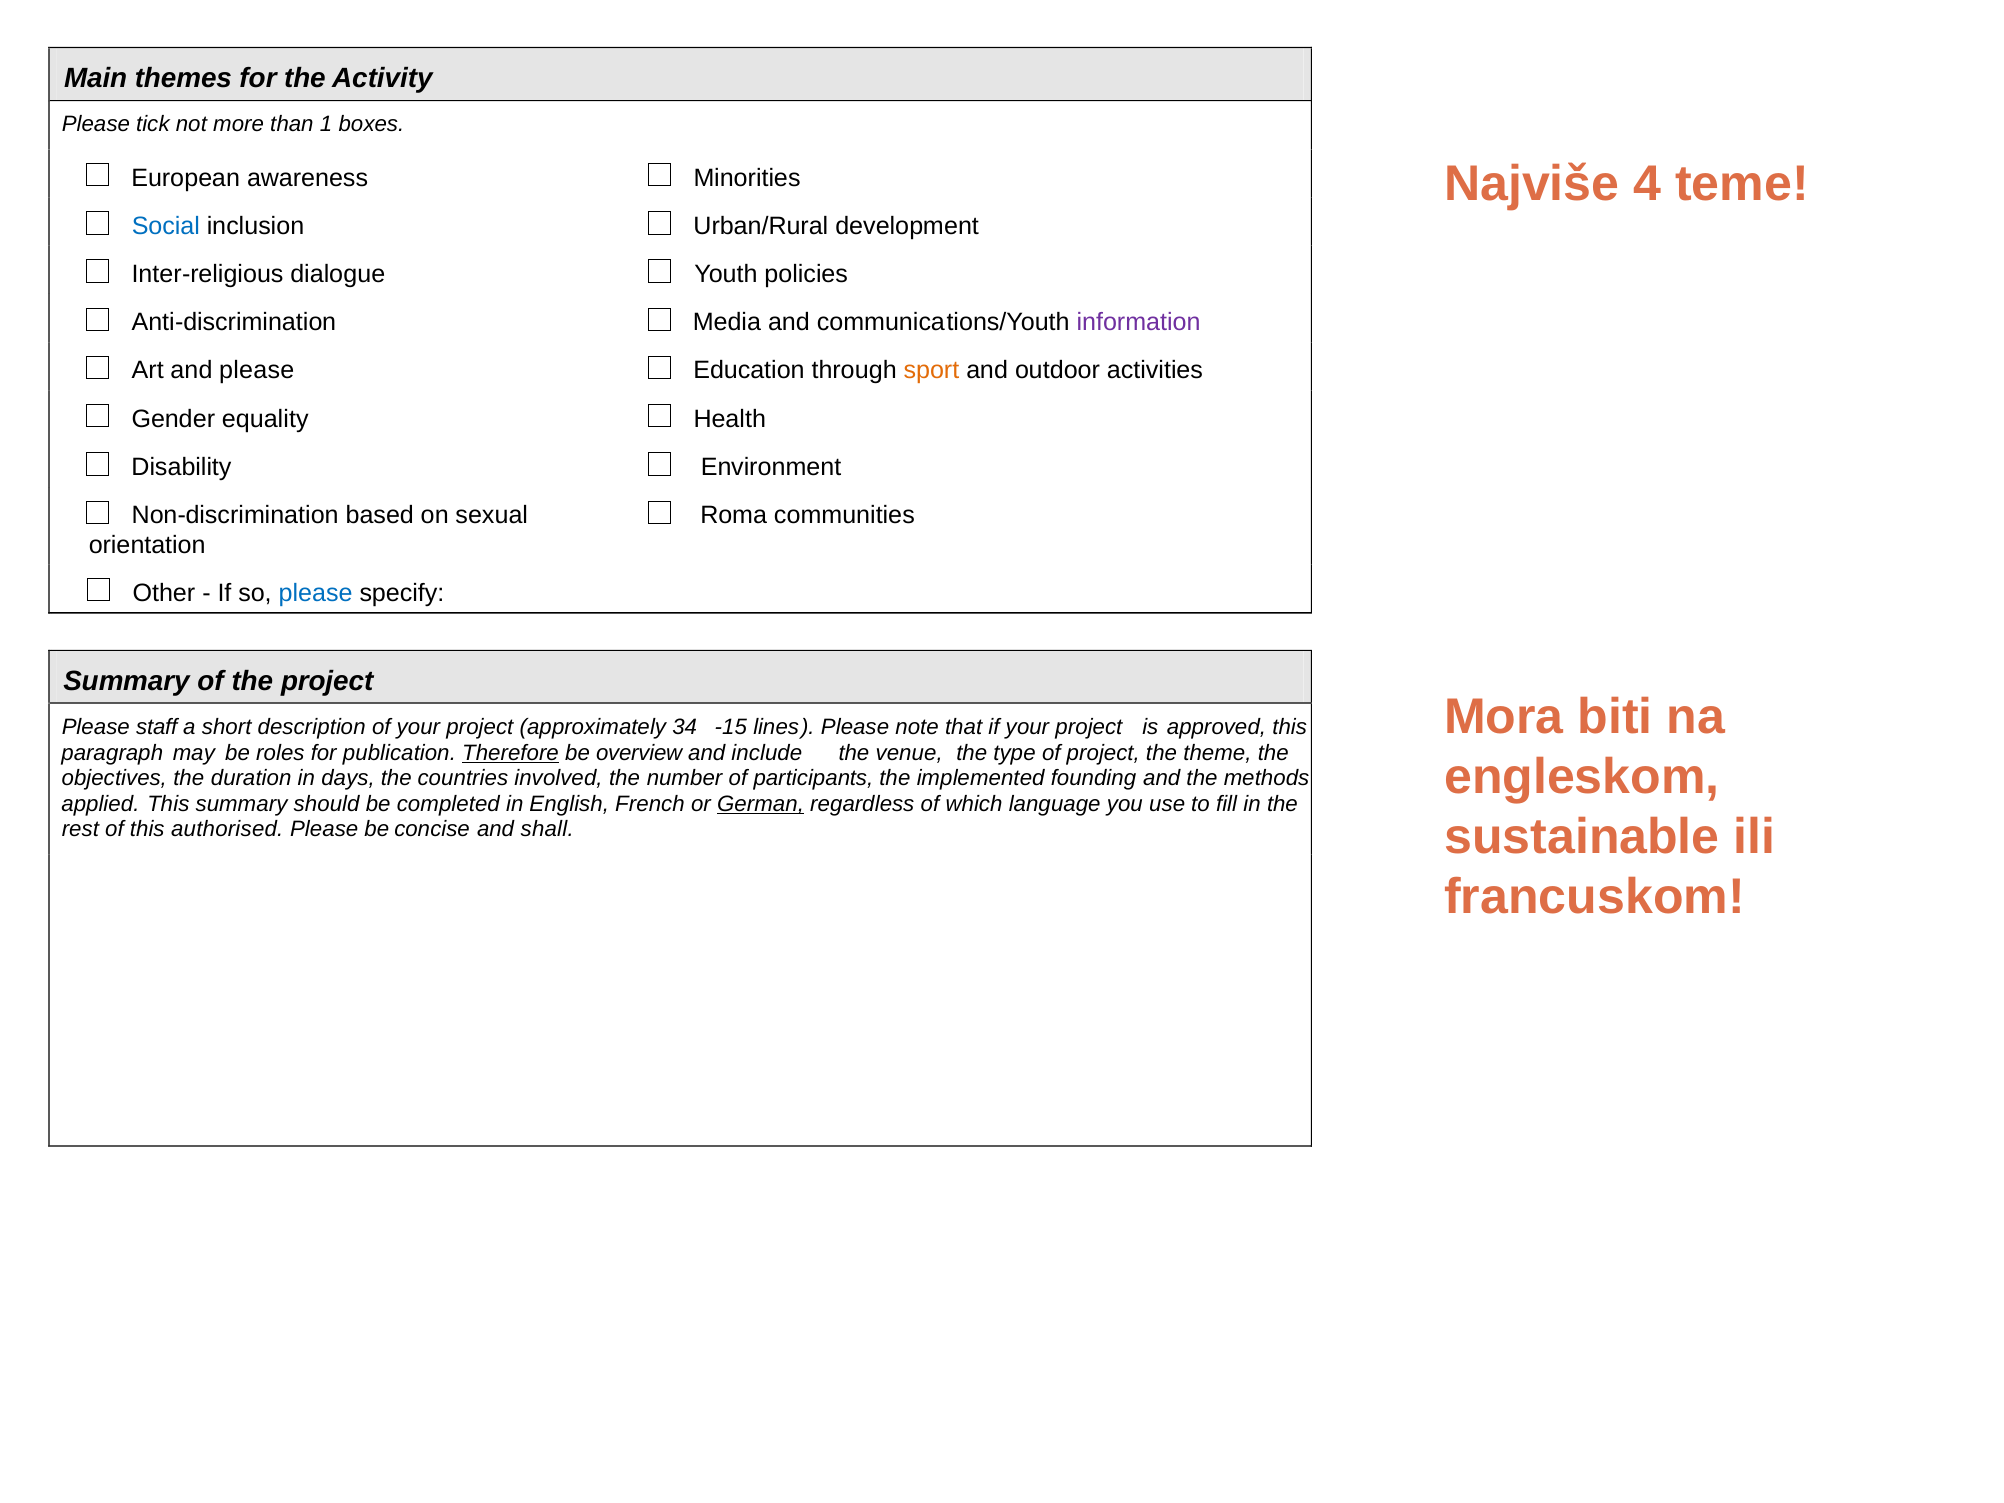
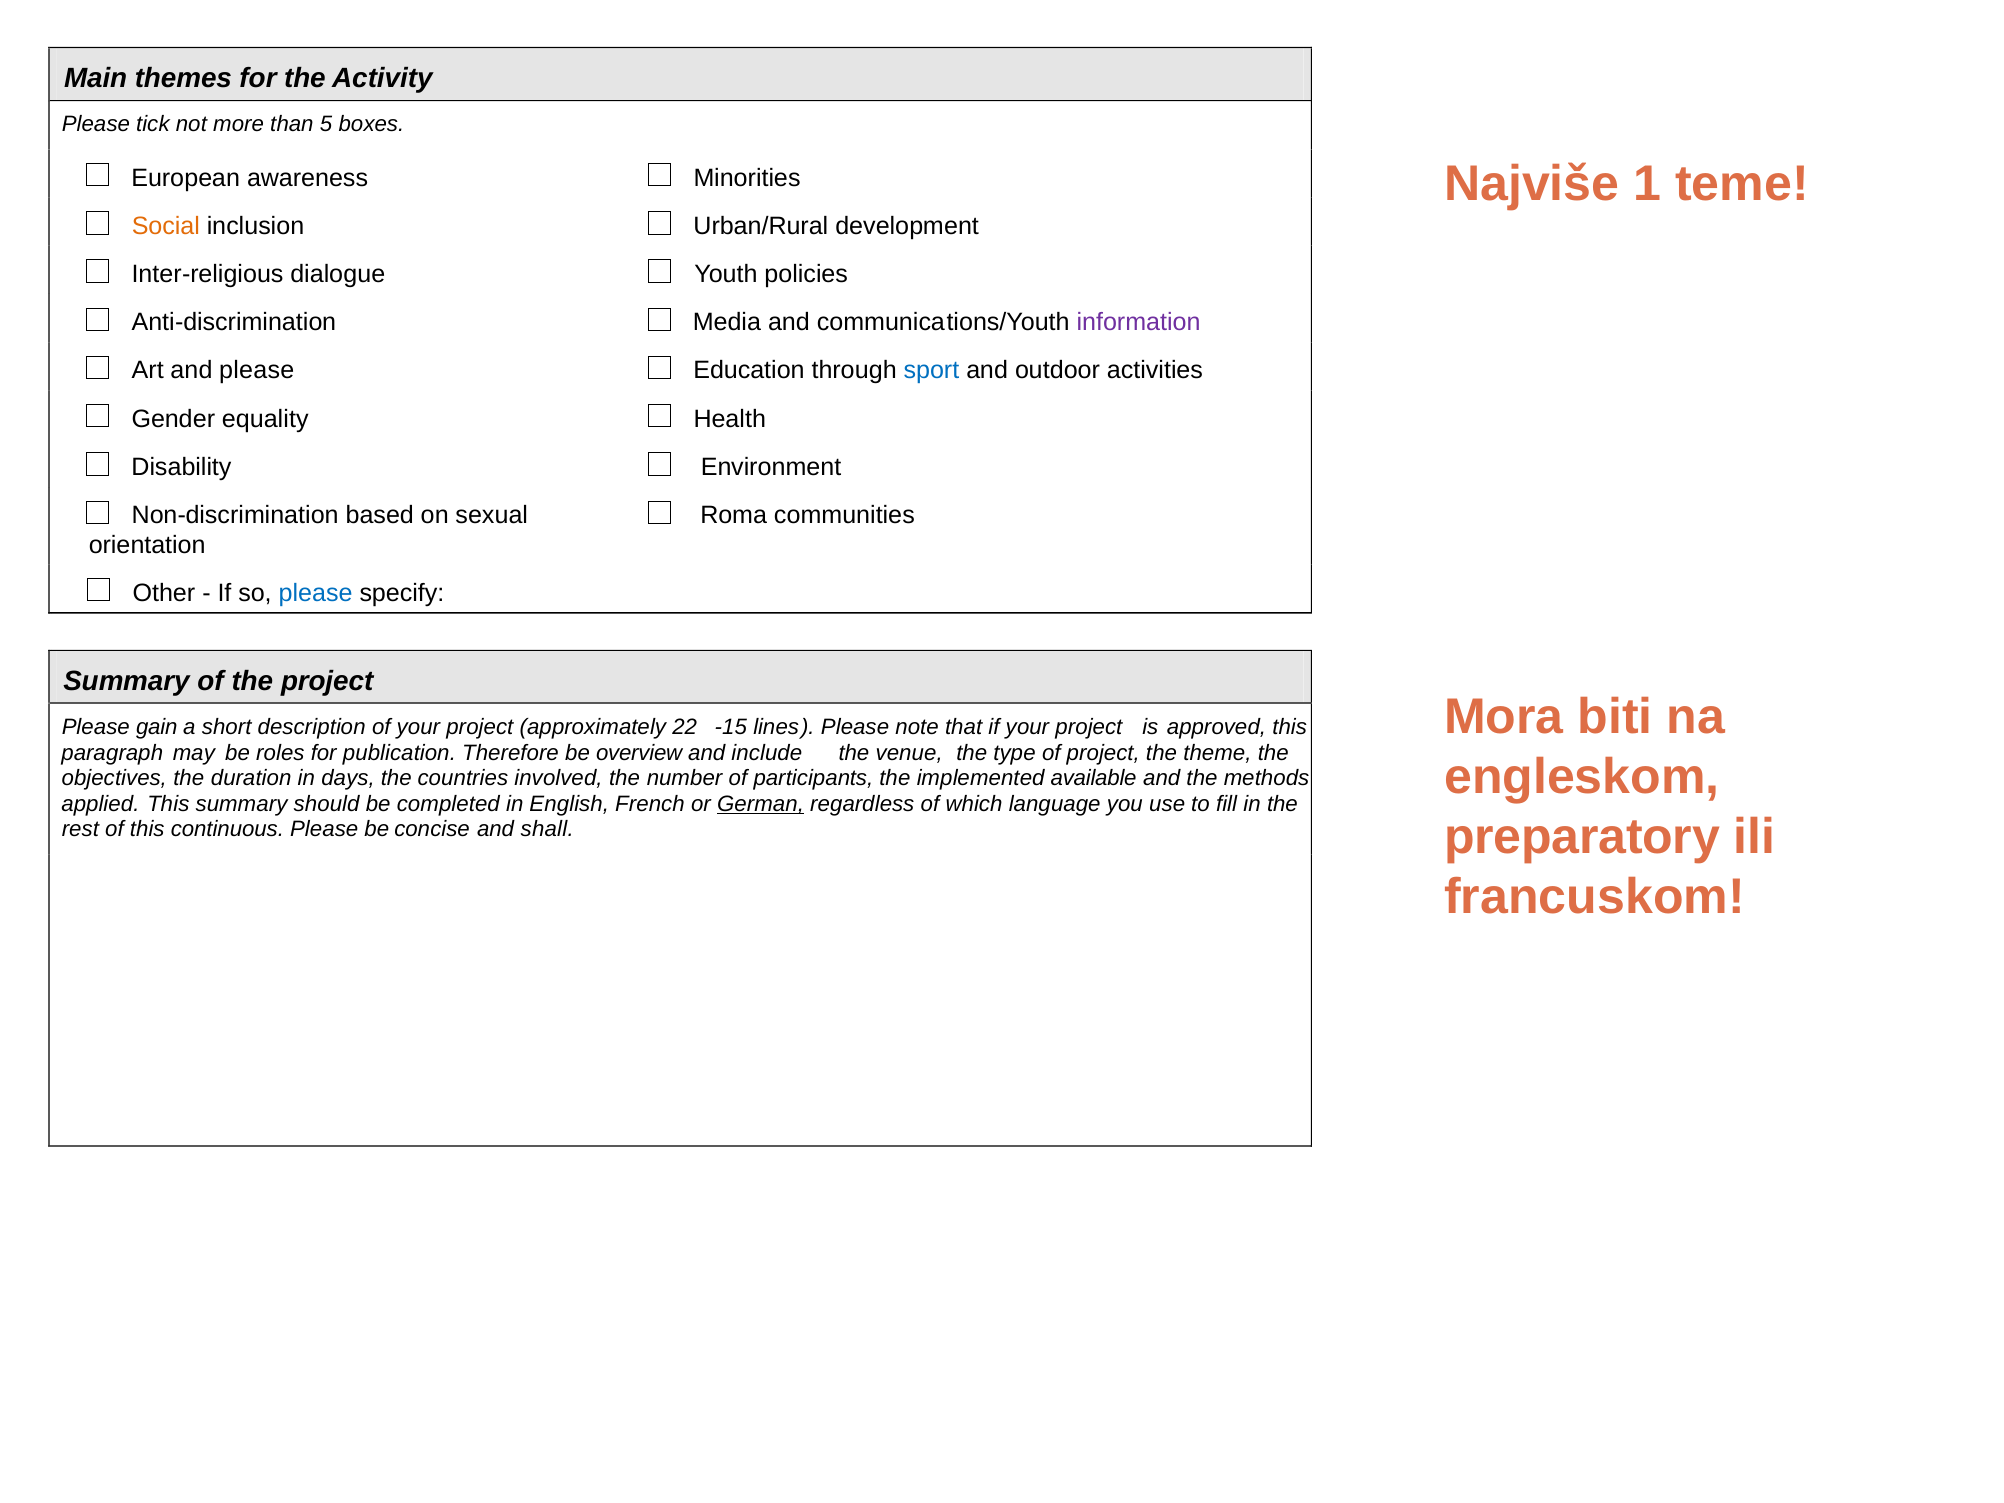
1: 1 -> 5
4: 4 -> 1
Social colour: blue -> orange
sport colour: orange -> blue
staff: staff -> gain
34: 34 -> 22
Therefore underline: present -> none
founding: founding -> available
sustainable: sustainable -> preparatory
authorised: authorised -> continuous
